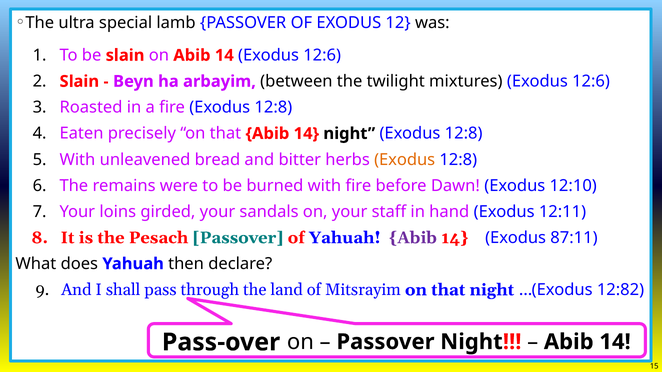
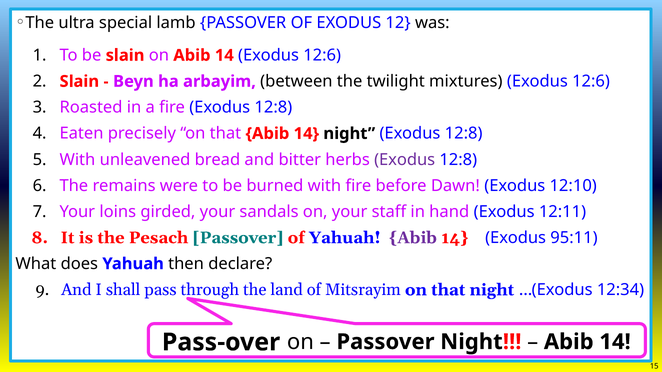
Exodus at (405, 160) colour: orange -> purple
87:11: 87:11 -> 95:11
12:82: 12:82 -> 12:34
